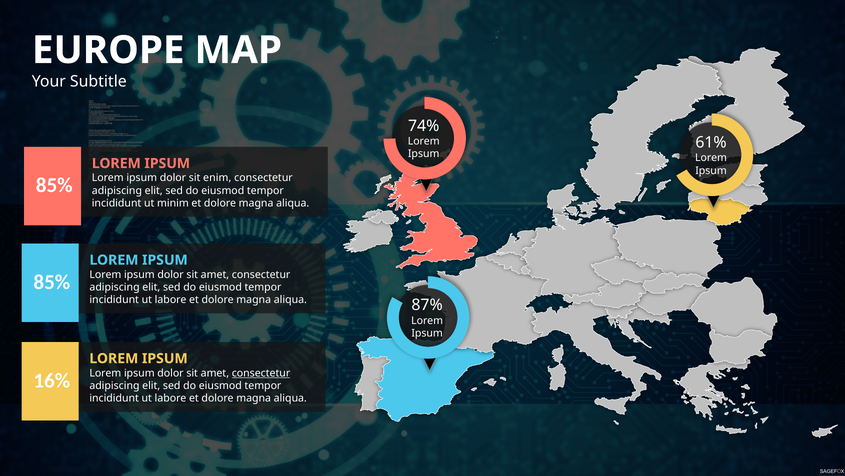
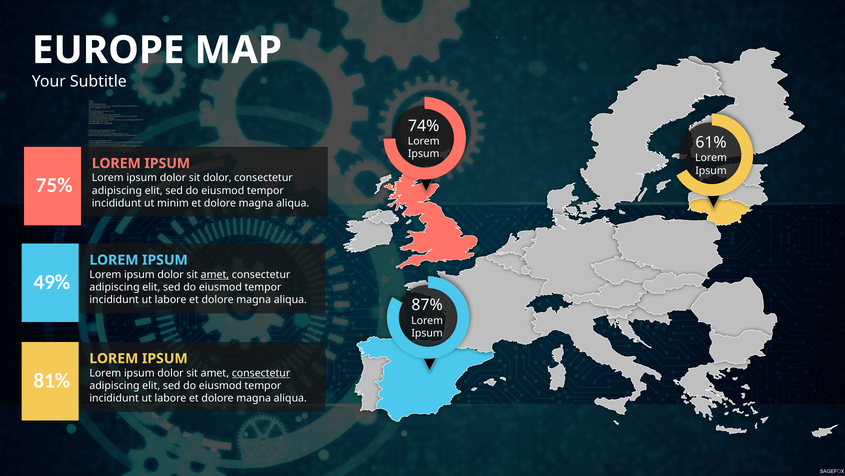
sit enim: enim -> dolor
85% at (54, 185): 85% -> 75%
amet at (215, 274) underline: none -> present
85% at (52, 282): 85% -> 49%
16%: 16% -> 81%
